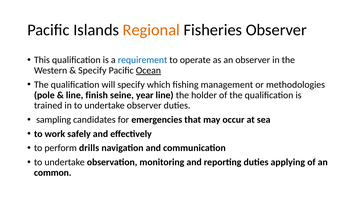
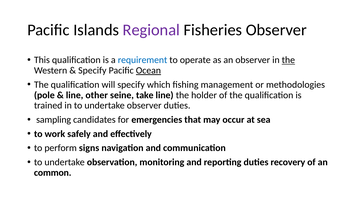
Regional colour: orange -> purple
the at (288, 60) underline: none -> present
finish: finish -> other
year: year -> take
drills: drills -> signs
applying: applying -> recovery
